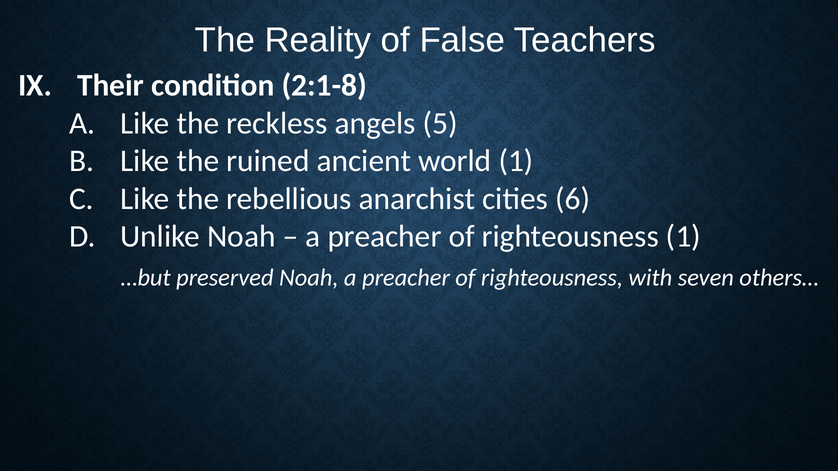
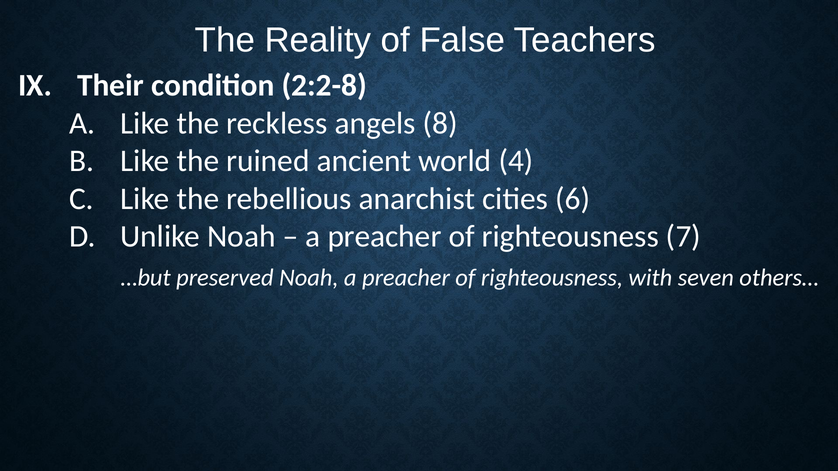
2:1-8: 2:1-8 -> 2:2-8
5: 5 -> 8
world 1: 1 -> 4
righteousness 1: 1 -> 7
